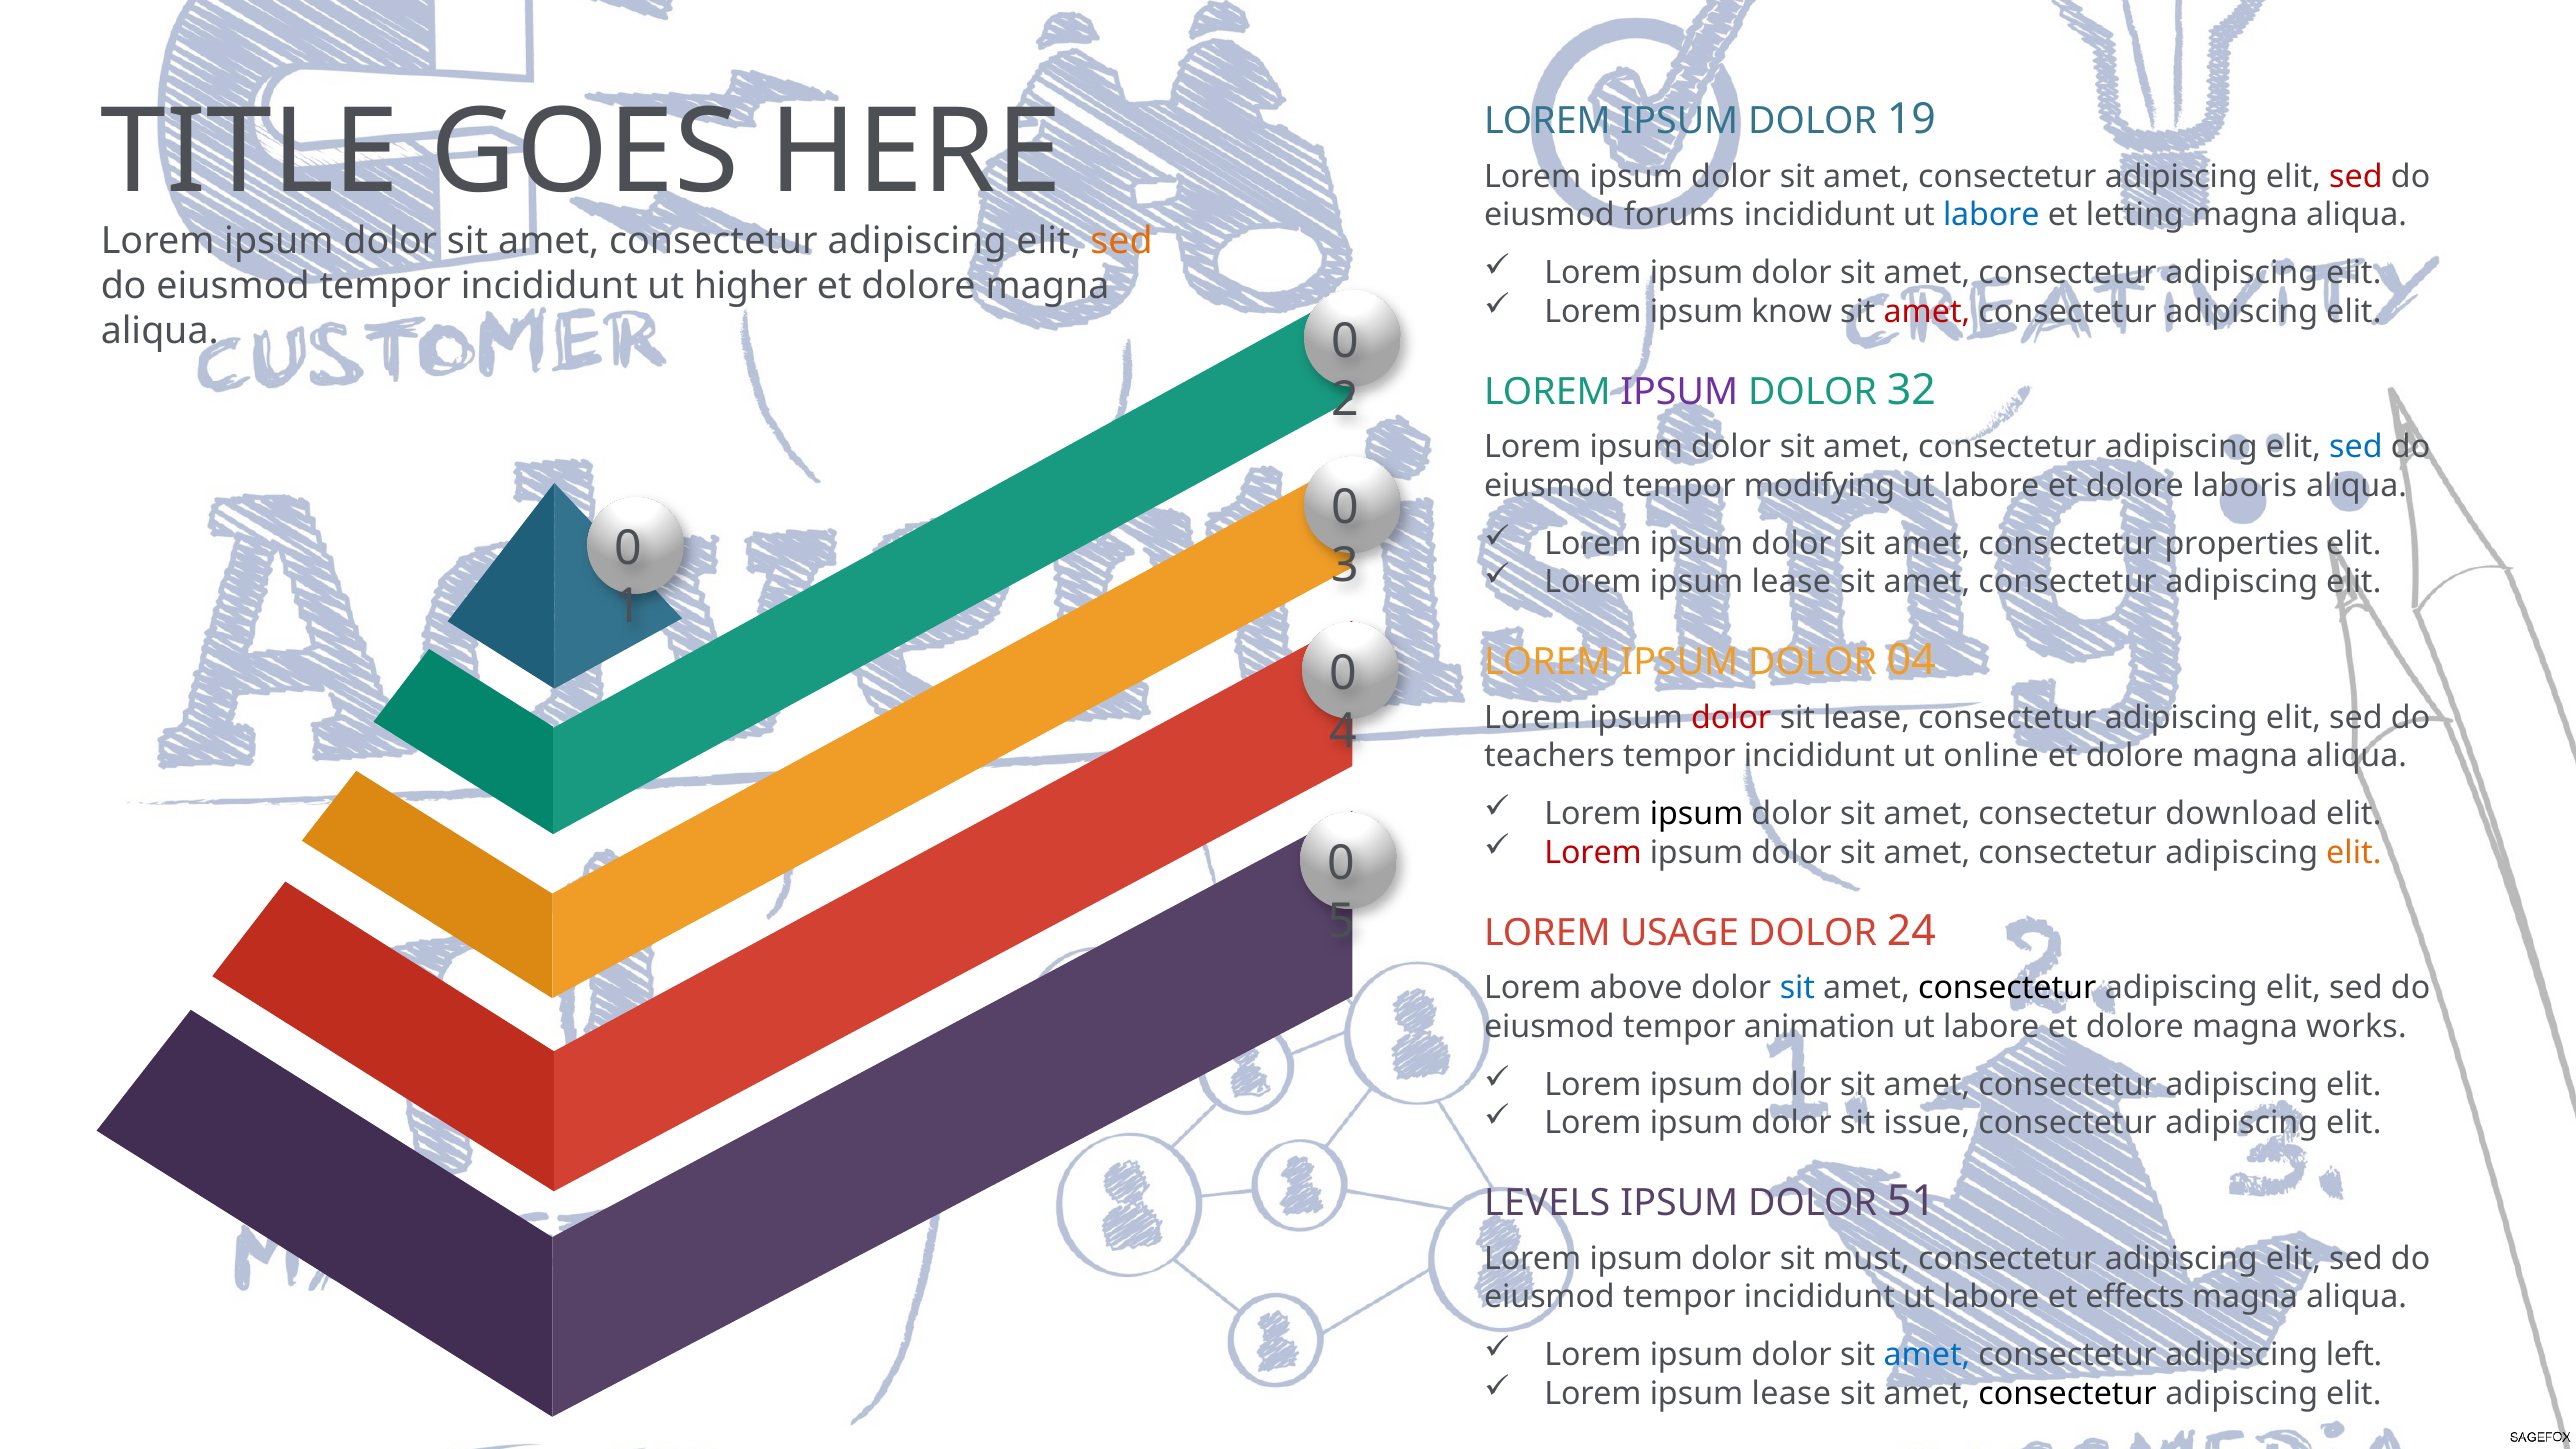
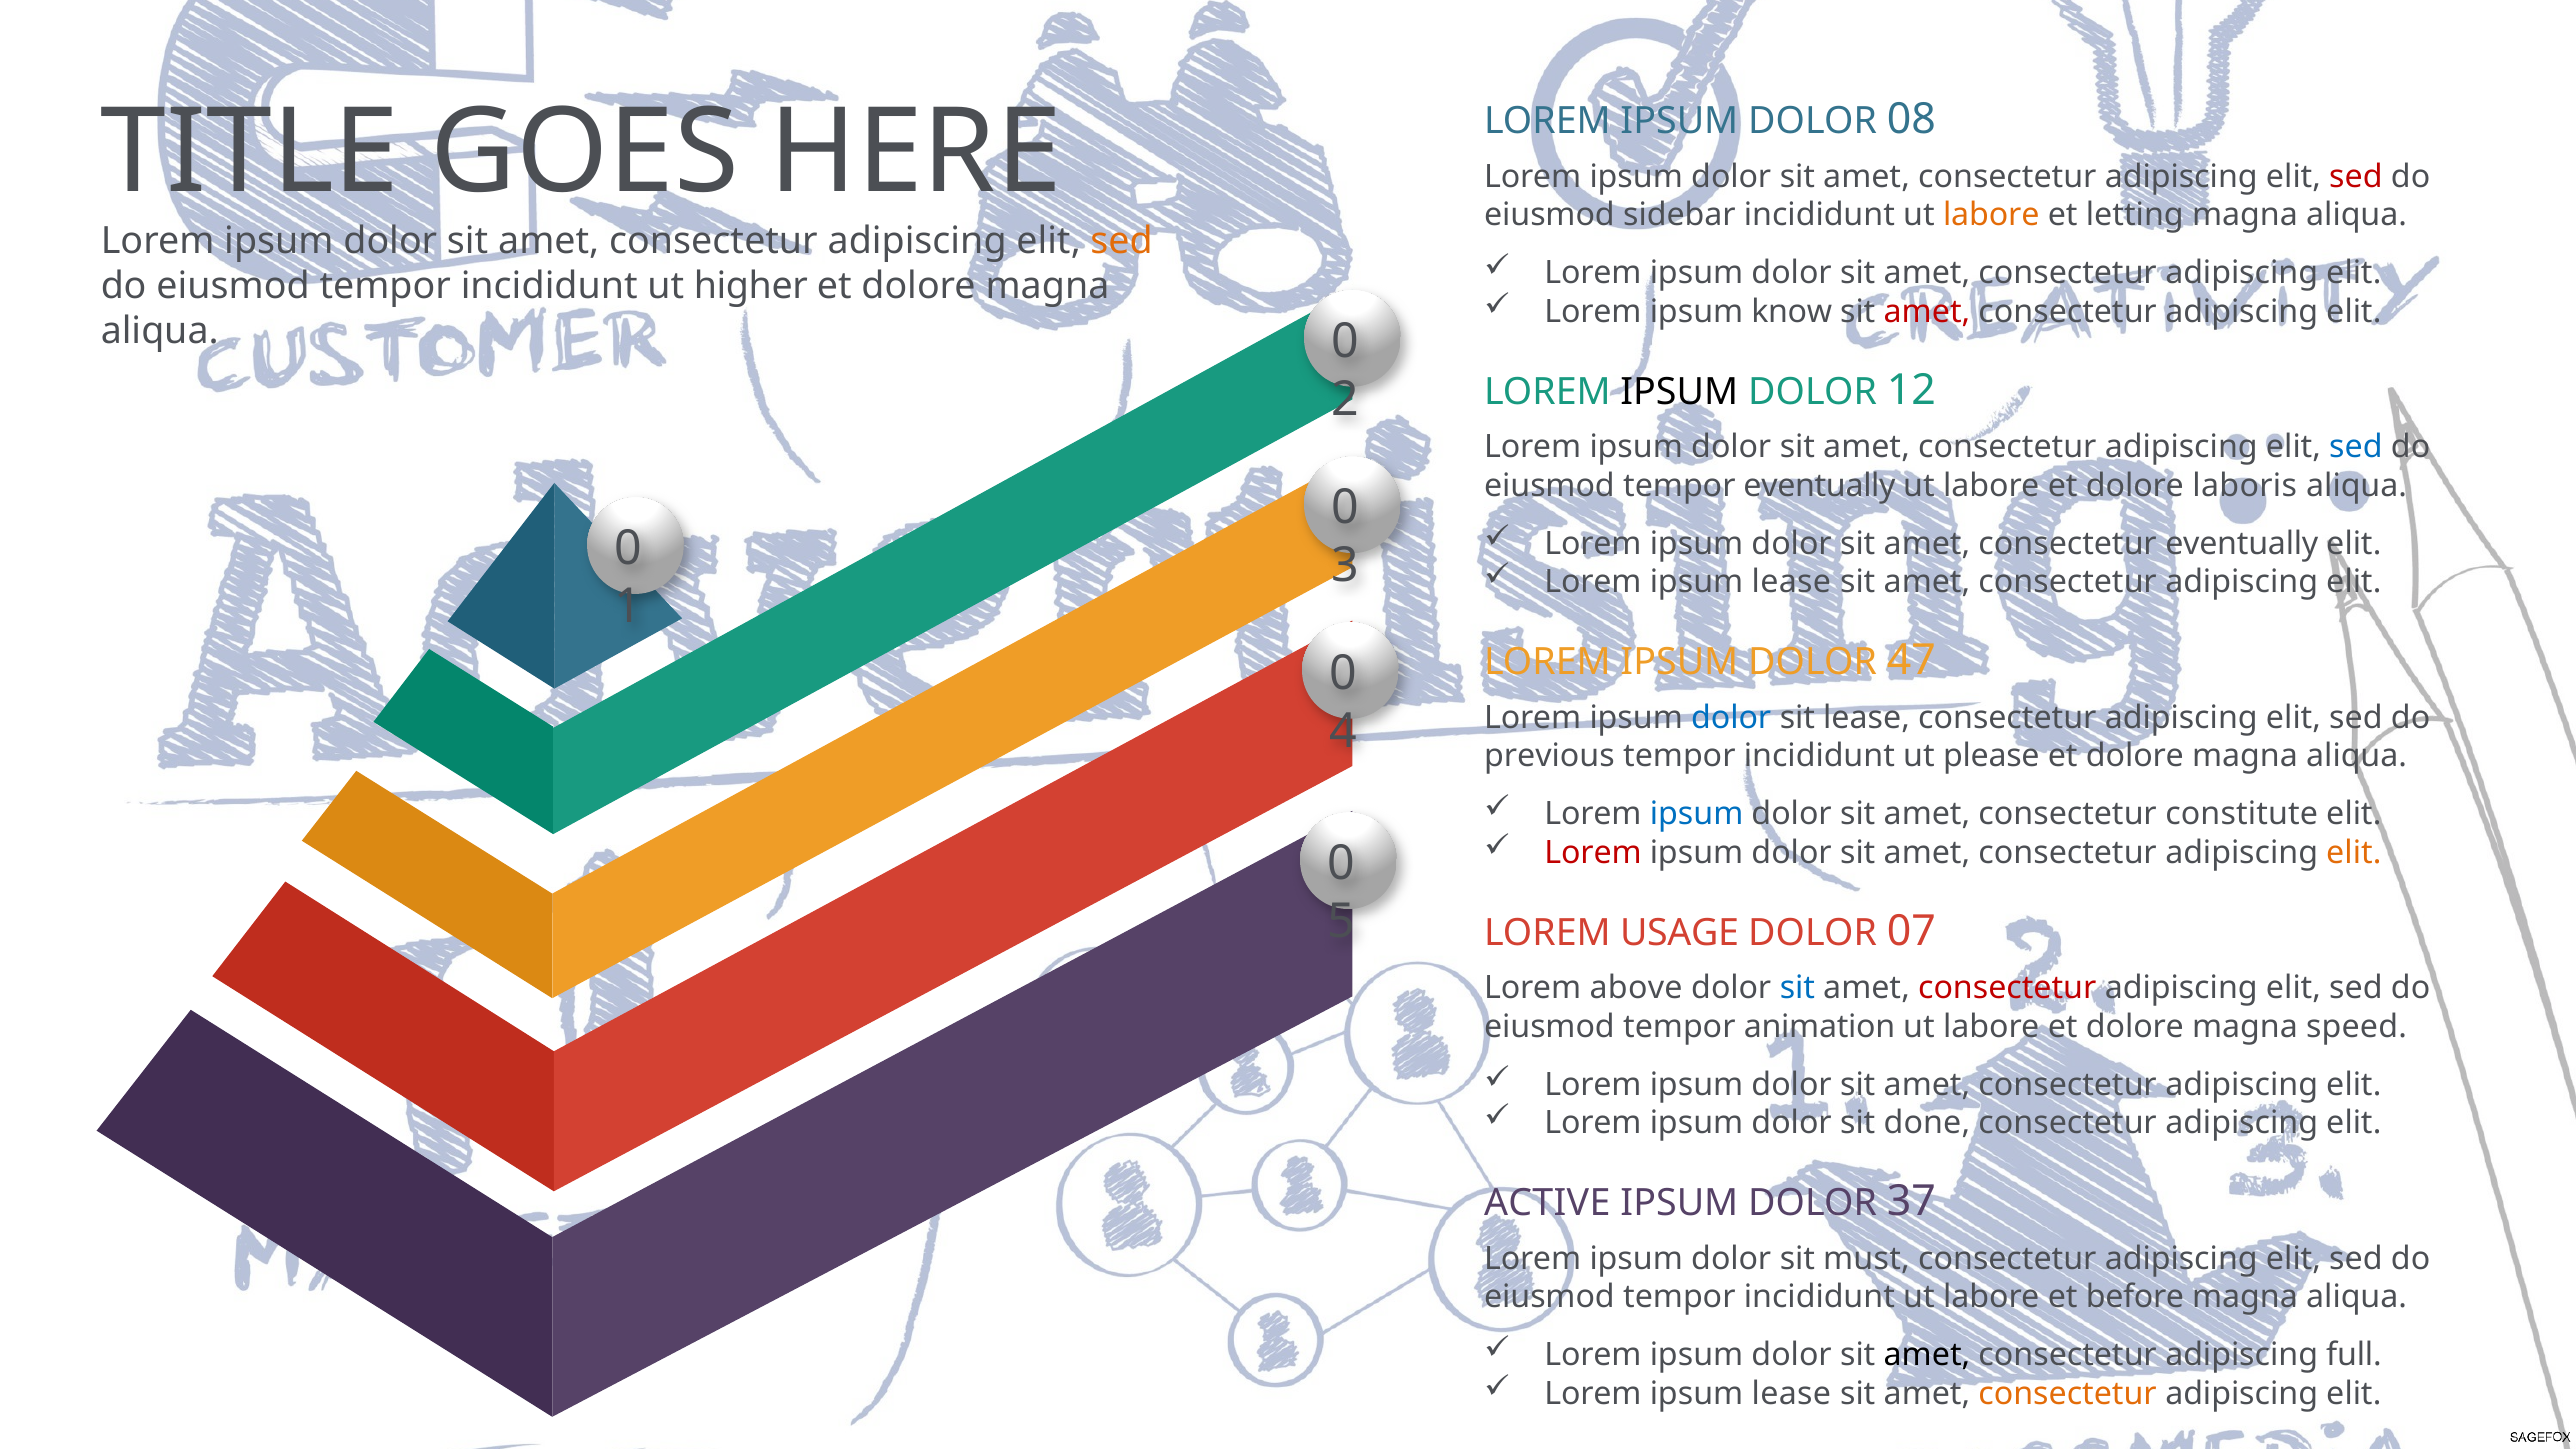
19: 19 -> 08
forums: forums -> sidebar
labore at (1991, 215) colour: blue -> orange
IPSUM at (1679, 392) colour: purple -> black
32: 32 -> 12
tempor modifying: modifying -> eventually
consectetur properties: properties -> eventually
04: 04 -> 47
dolor at (1731, 718) colour: red -> blue
teachers: teachers -> previous
online: online -> please
ipsum at (1697, 814) colour: black -> blue
download: download -> constitute
24: 24 -> 07
consectetur at (2007, 988) colour: black -> red
works: works -> speed
issue: issue -> done
LEVELS: LEVELS -> ACTIVE
51: 51 -> 37
effects: effects -> before
amet at (1927, 1355) colour: blue -> black
left: left -> full
consectetur at (2068, 1394) colour: black -> orange
